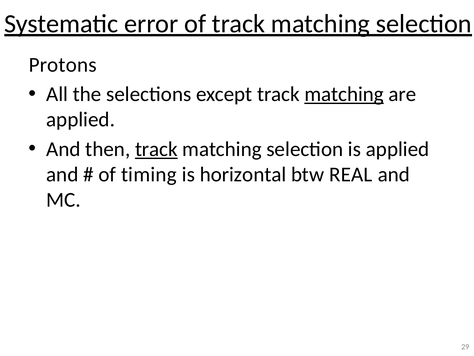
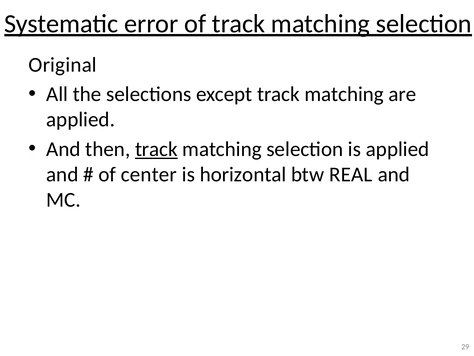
Protons: Protons -> Original
matching at (344, 94) underline: present -> none
timing: timing -> center
